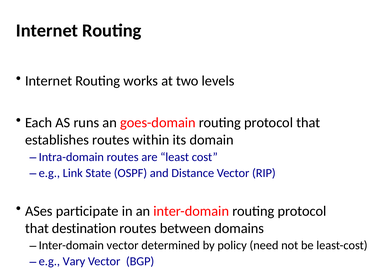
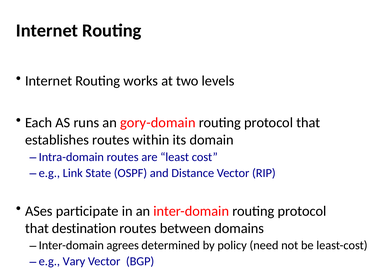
goes-domain: goes-domain -> gory-domain
Inter-domain vector: vector -> agrees
